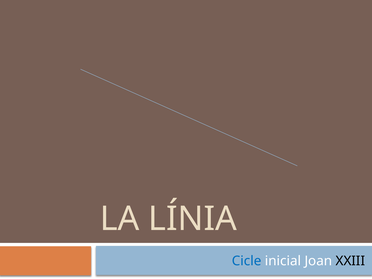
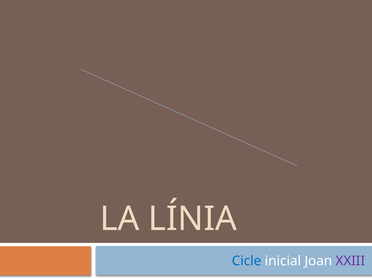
XXIII colour: black -> purple
